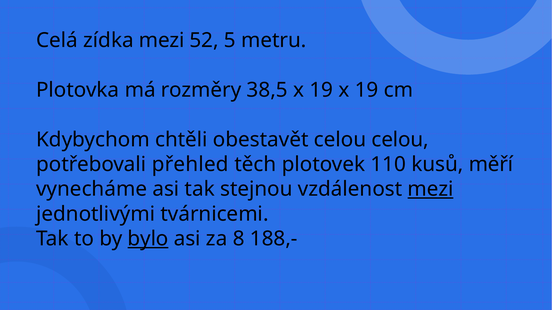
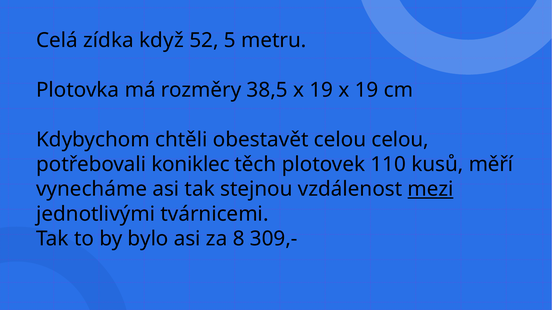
zídka mezi: mezi -> když
přehled: přehled -> koniklec
bylo underline: present -> none
188,-: 188,- -> 309,-
